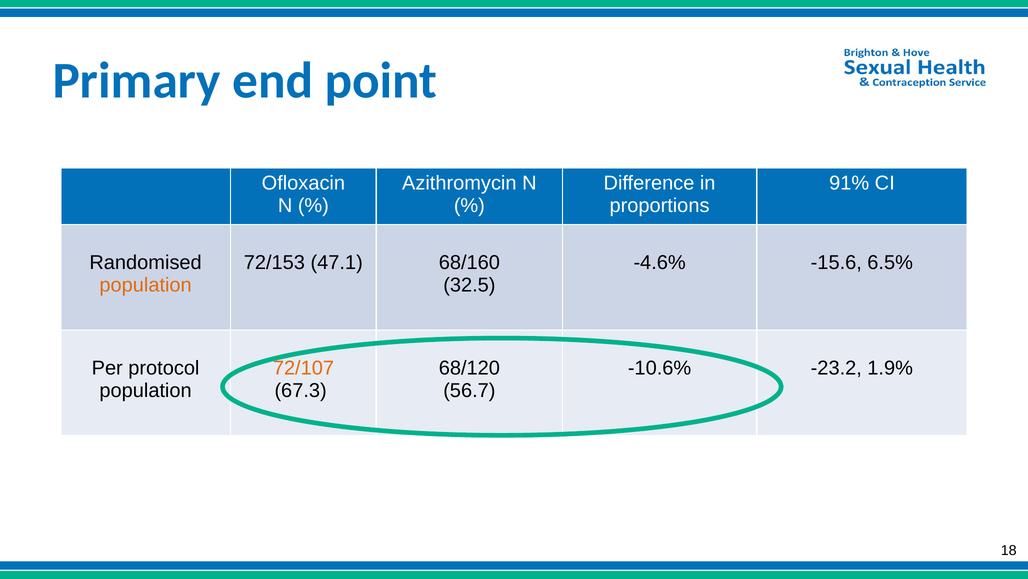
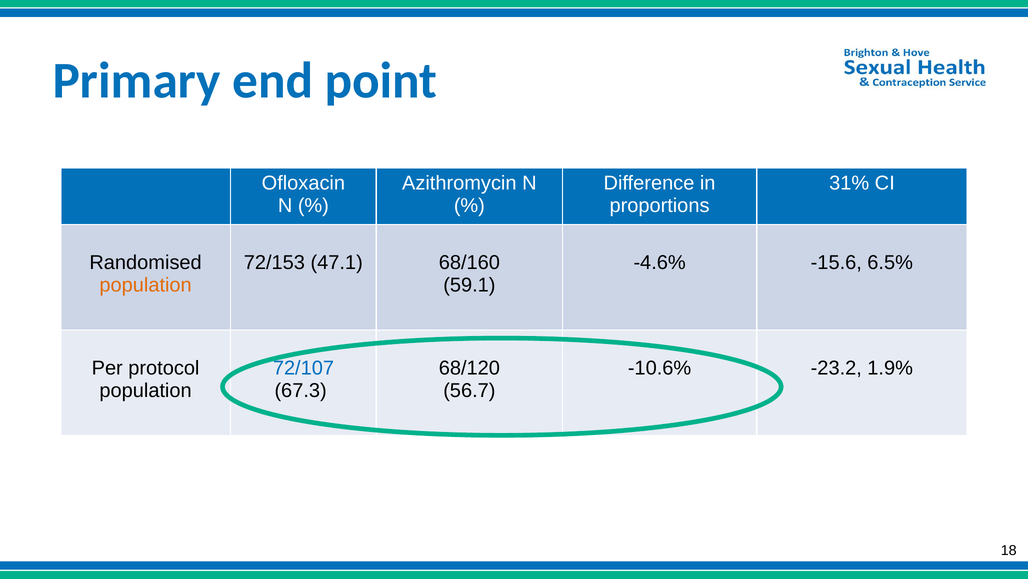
91%: 91% -> 31%
32.5: 32.5 -> 59.1
72/107 colour: orange -> blue
